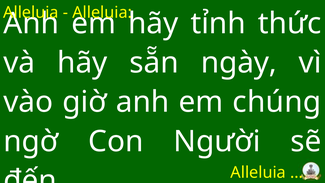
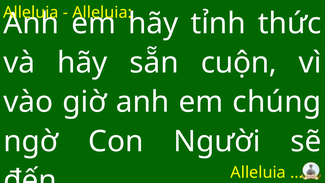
ngày: ngày -> cuộn
